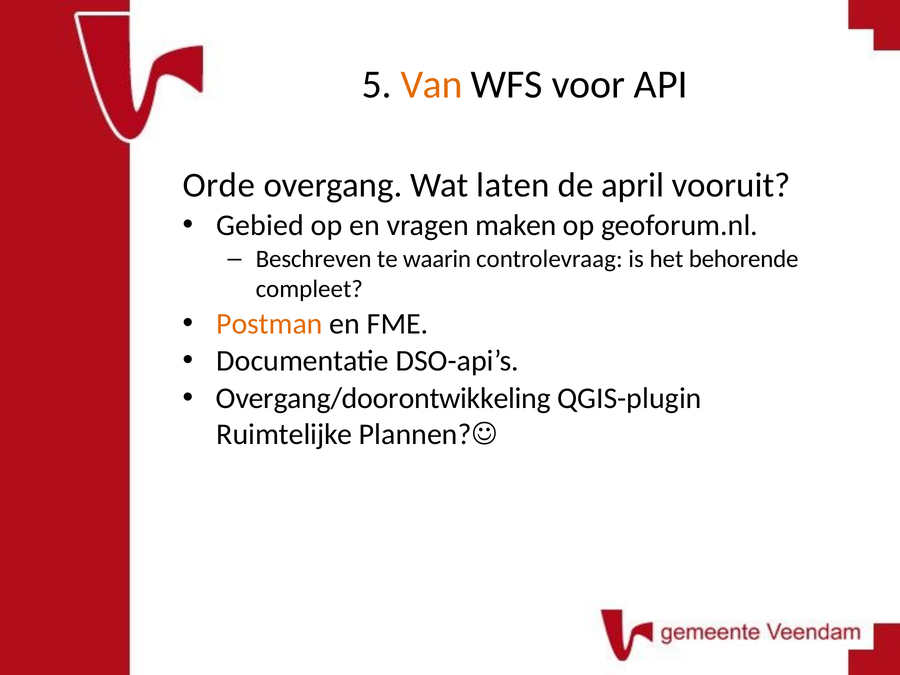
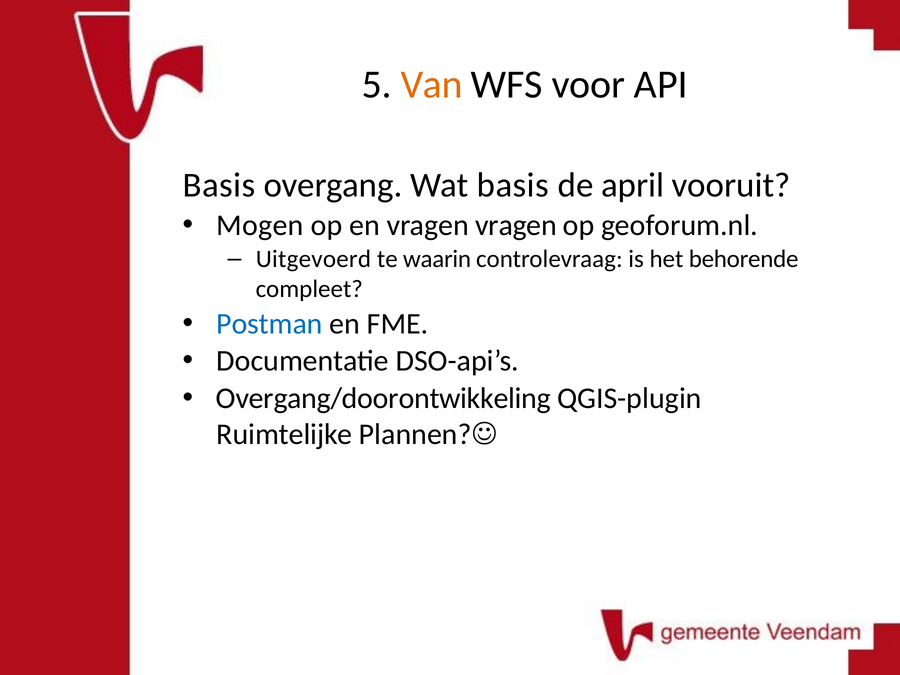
Orde at (219, 185): Orde -> Basis
Wat laten: laten -> basis
Gebied: Gebied -> Mogen
vragen maken: maken -> vragen
Beschreven: Beschreven -> Uitgevoerd
Postman colour: orange -> blue
